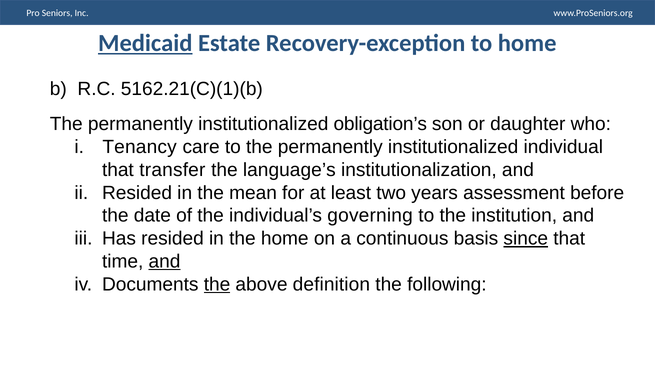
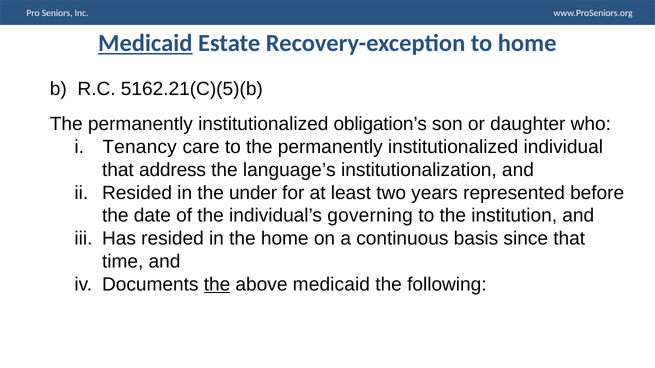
5162.21(C)(1)(b: 5162.21(C)(1)(b -> 5162.21(C)(5)(b
transfer: transfer -> address
mean: mean -> under
assessment: assessment -> represented
since underline: present -> none
and at (165, 262) underline: present -> none
above definition: definition -> medicaid
